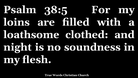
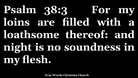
38:5: 38:5 -> 38:3
clothed: clothed -> thereof
